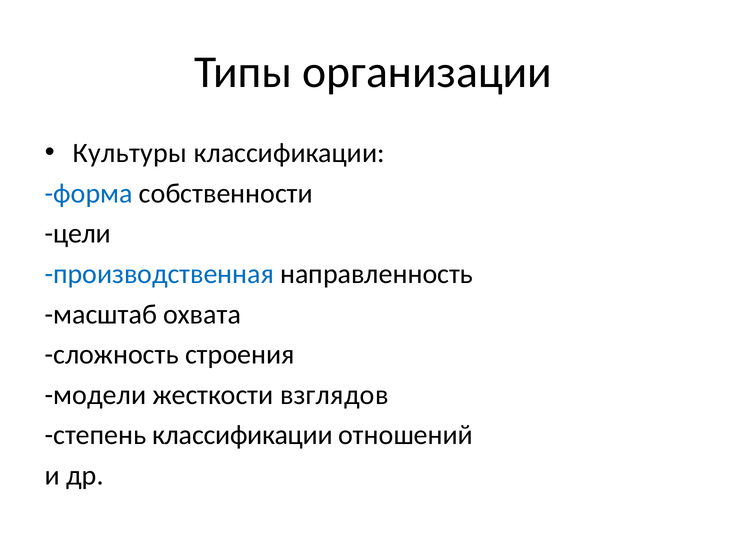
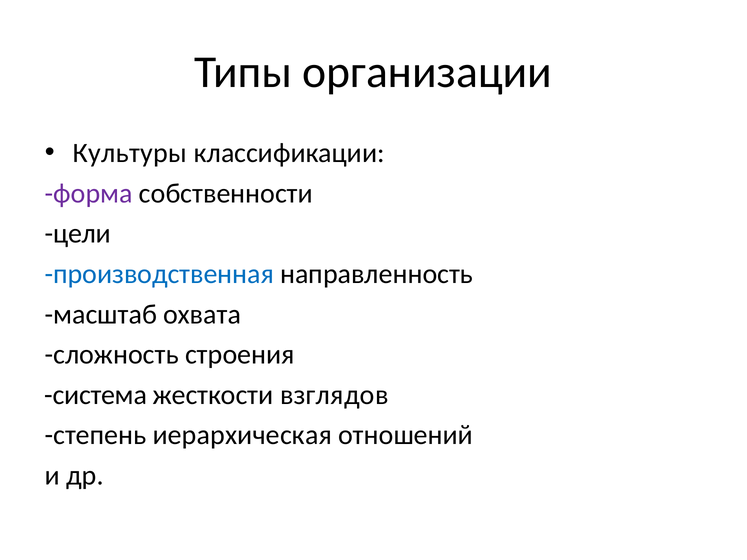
форма colour: blue -> purple
модели: модели -> система
степень классификации: классификации -> иерархическая
